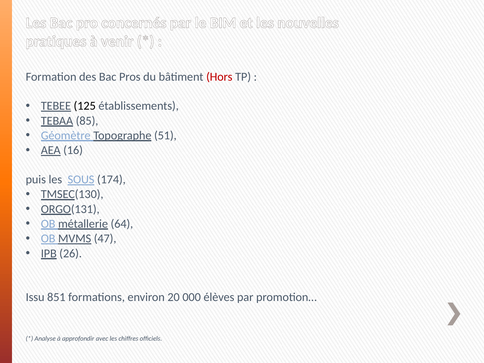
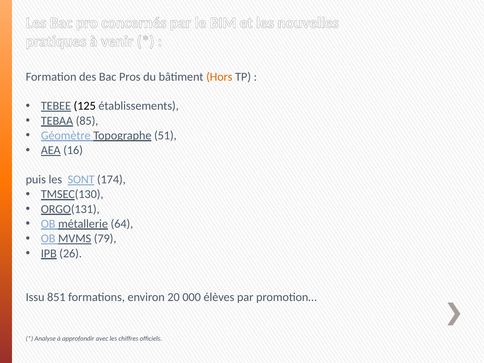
Hors colour: red -> orange
SOUS: SOUS -> SONT
47: 47 -> 79
